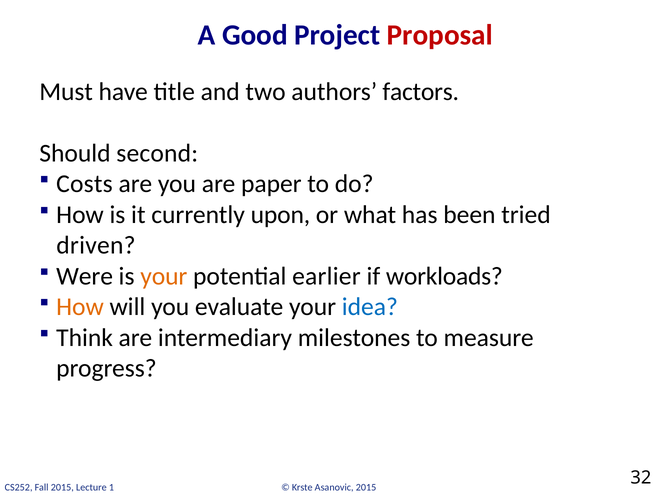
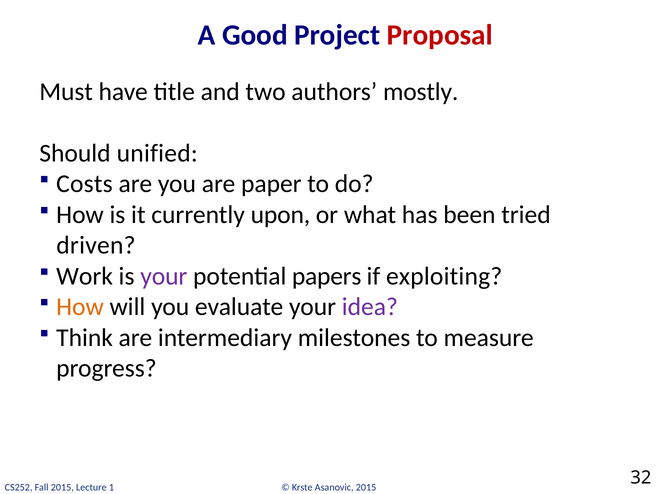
factors: factors -> mostly
second: second -> unified
Were: Were -> Work
your at (164, 276) colour: orange -> purple
earlier: earlier -> papers
workloads: workloads -> exploiting
idea colour: blue -> purple
